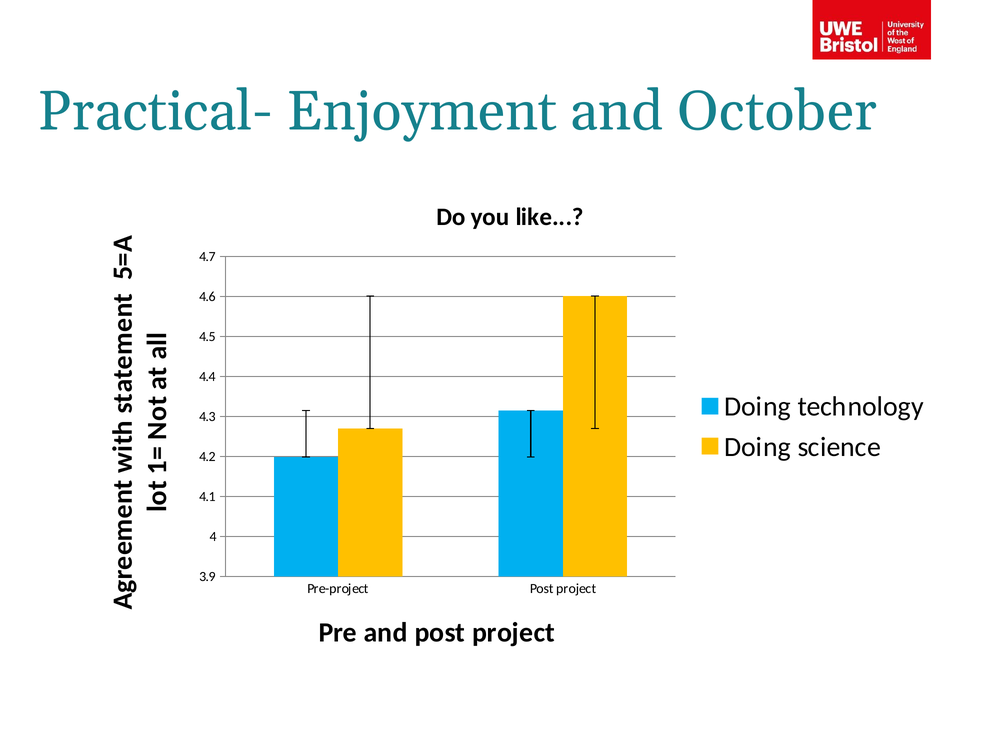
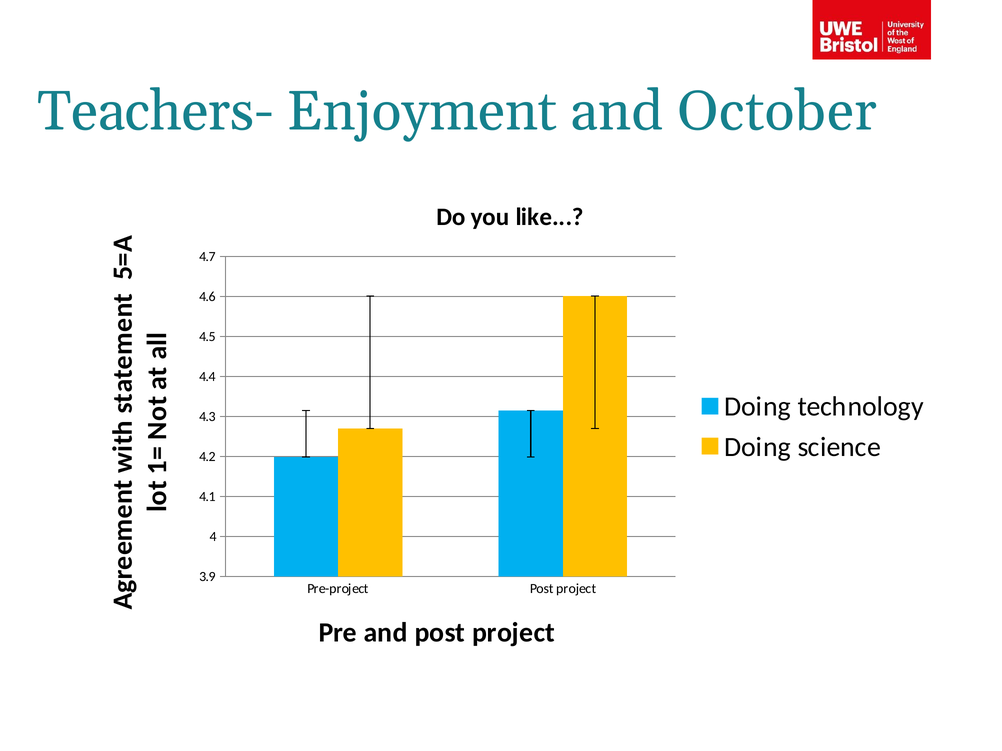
Practical-: Practical- -> Teachers-
